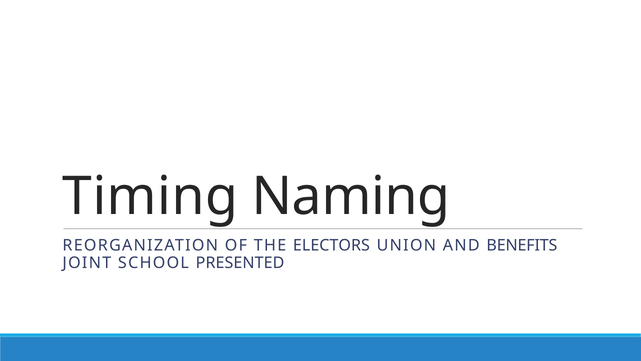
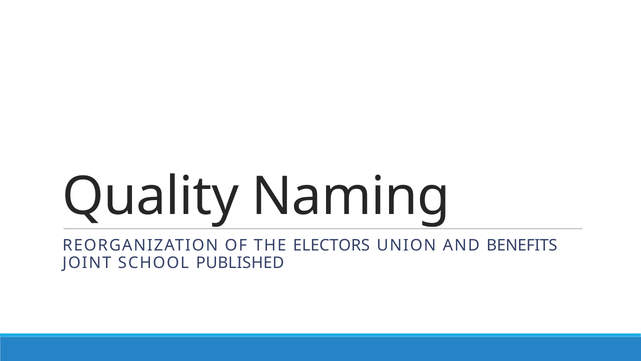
Timing: Timing -> Quality
PRESENTED: PRESENTED -> PUBLISHED
